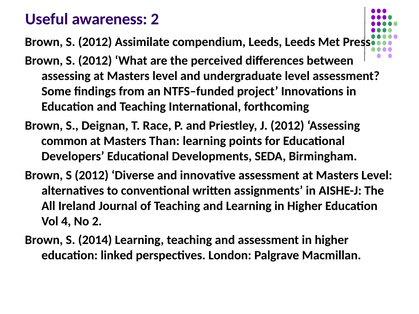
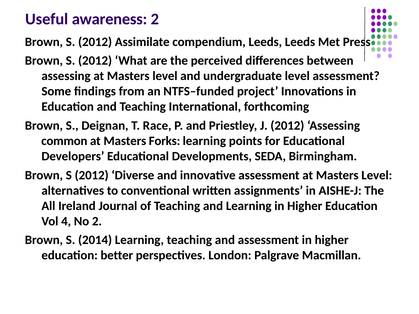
Than: Than -> Forks
linked: linked -> better
